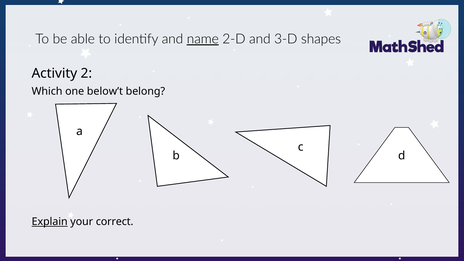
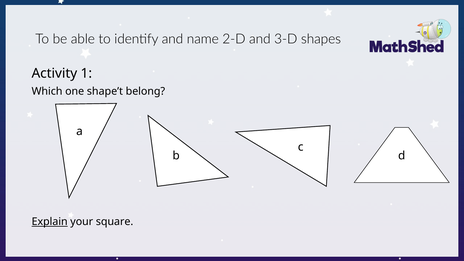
name underline: present -> none
2: 2 -> 1
below’t: below’t -> shape’t
correct: correct -> square
